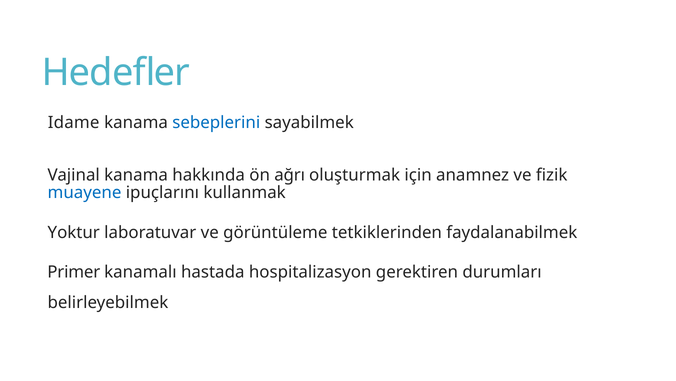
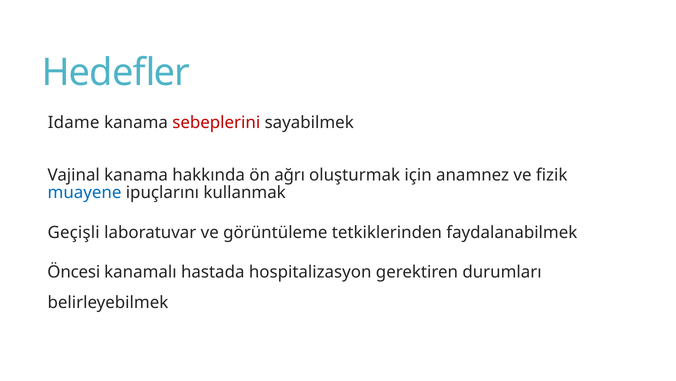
sebeplerini colour: blue -> red
Yoktur: Yoktur -> Geçişli
Primer: Primer -> Öncesi
